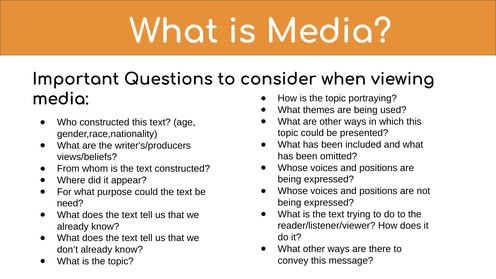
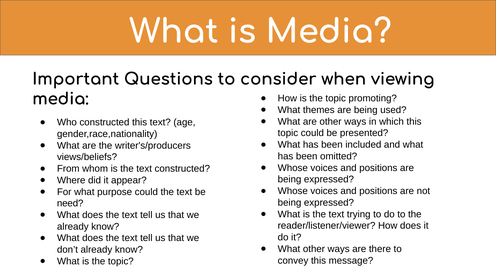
portraying: portraying -> promoting
